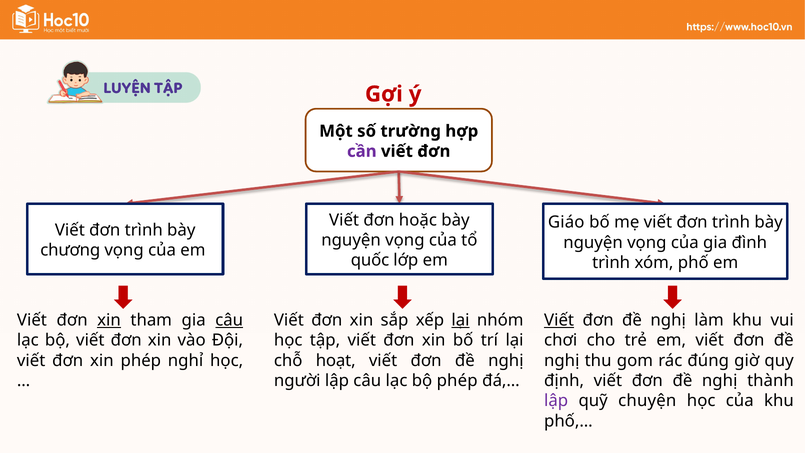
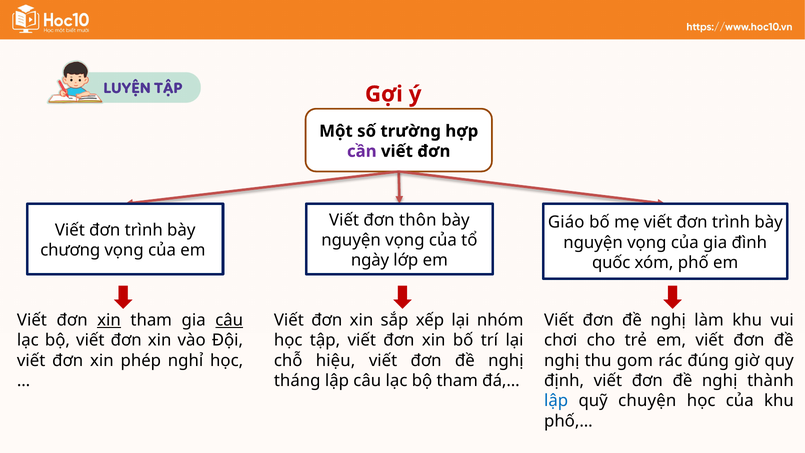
hoặc: hoặc -> thôn
quốc: quốc -> ngày
trình at (611, 263): trình -> quốc
lại at (460, 320) underline: present -> none
Viết at (559, 320) underline: present -> none
hoạt: hoạt -> hiệu
người: người -> tháng
bộ phép: phép -> tham
lập at (556, 401) colour: purple -> blue
